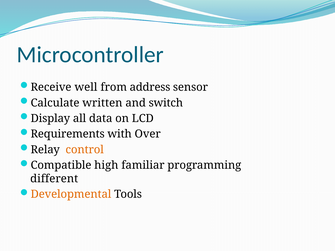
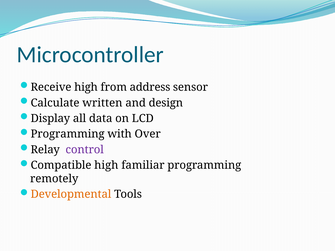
Receive well: well -> high
switch: switch -> design
Requirements at (68, 134): Requirements -> Programming
control colour: orange -> purple
different: different -> remotely
